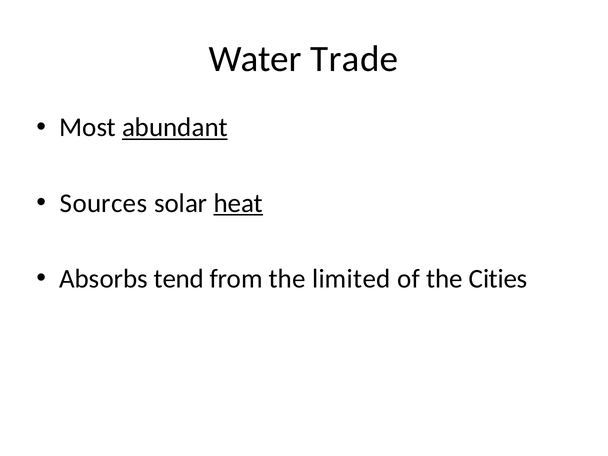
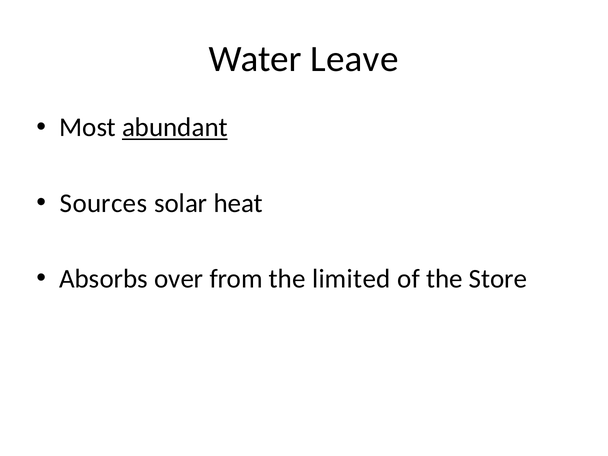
Trade: Trade -> Leave
heat underline: present -> none
tend: tend -> over
Cities: Cities -> Store
